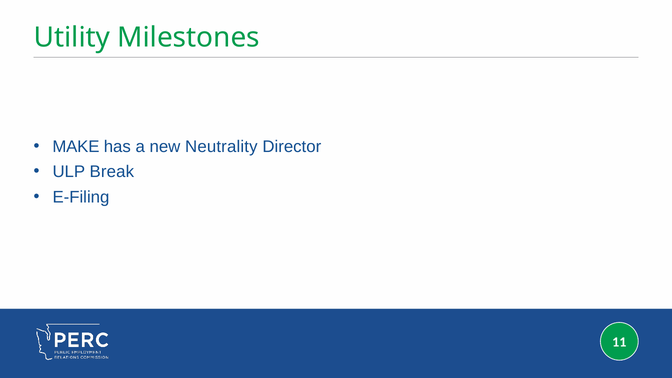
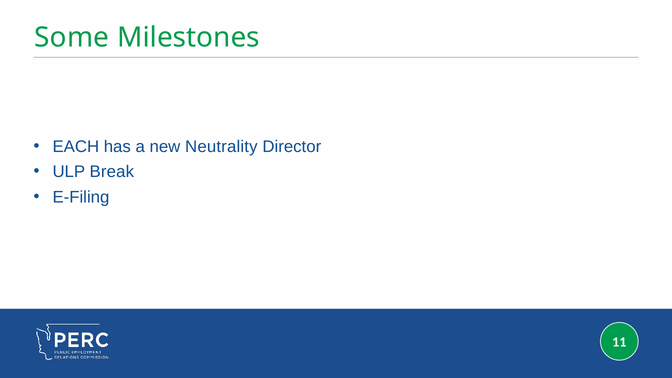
Utility: Utility -> Some
MAKE: MAKE -> EACH
